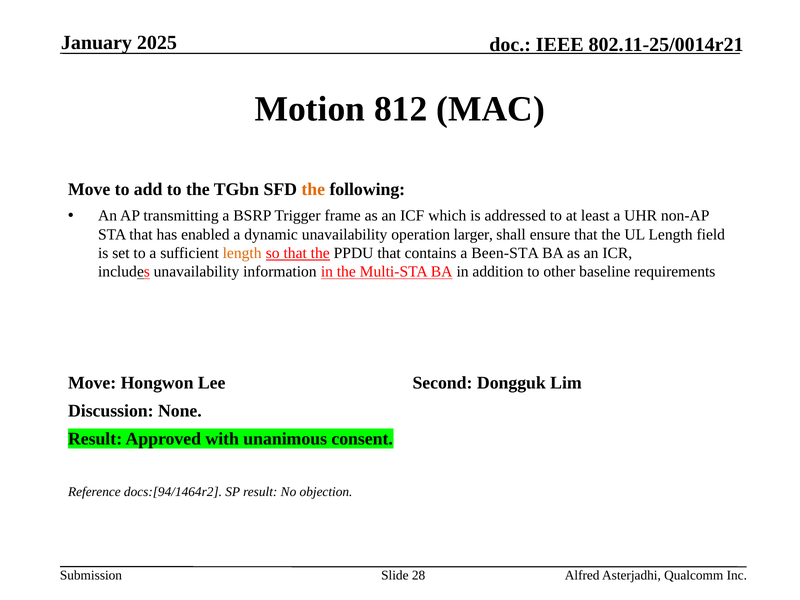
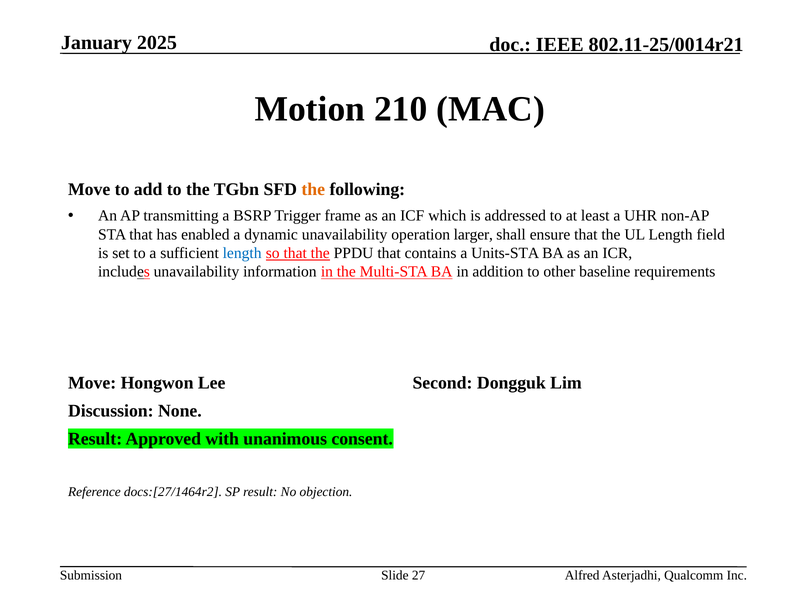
812: 812 -> 210
length at (242, 253) colour: orange -> blue
Been-STA: Been-STA -> Units-STA
docs:[94/1464r2: docs:[94/1464r2 -> docs:[27/1464r2
28: 28 -> 27
